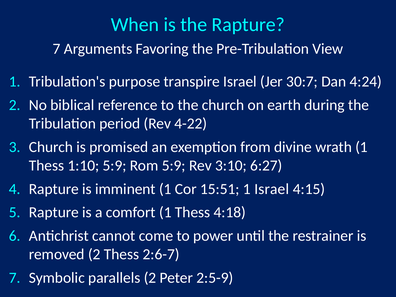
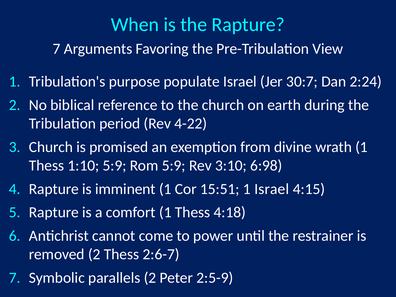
transpire: transpire -> populate
4:24: 4:24 -> 2:24
6:27: 6:27 -> 6:98
